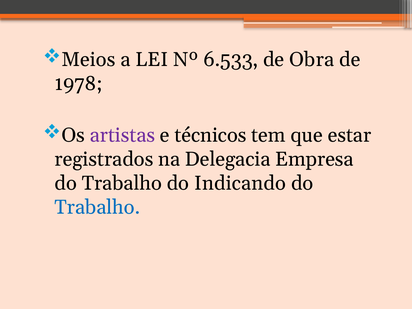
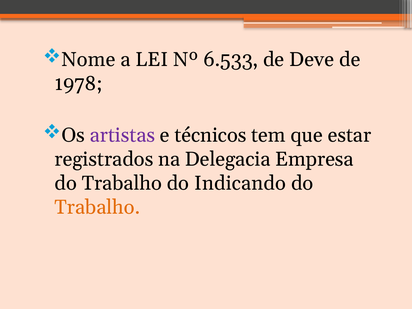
Meios: Meios -> Nome
Obra: Obra -> Deve
Trabalho at (97, 207) colour: blue -> orange
